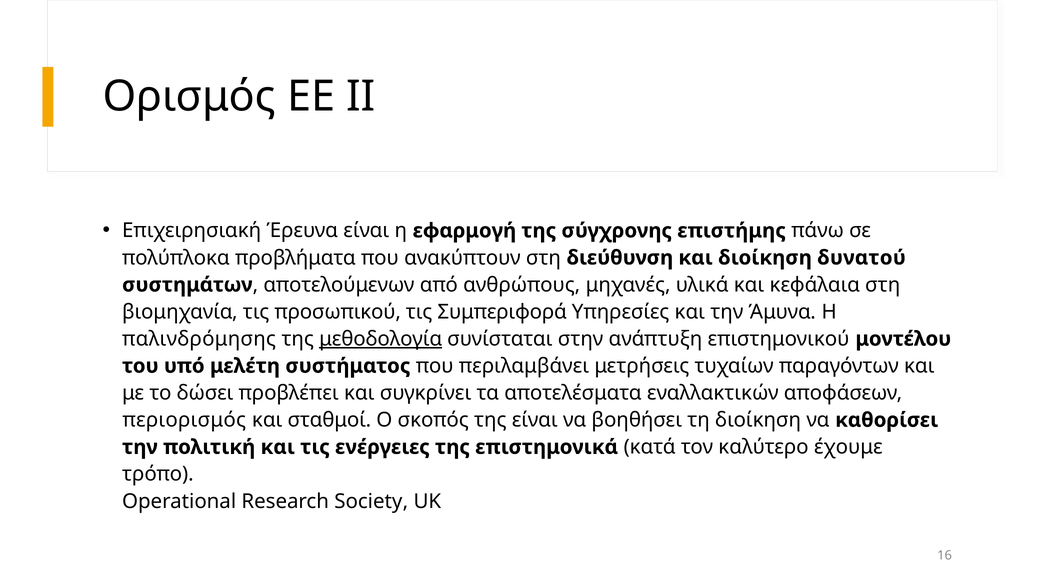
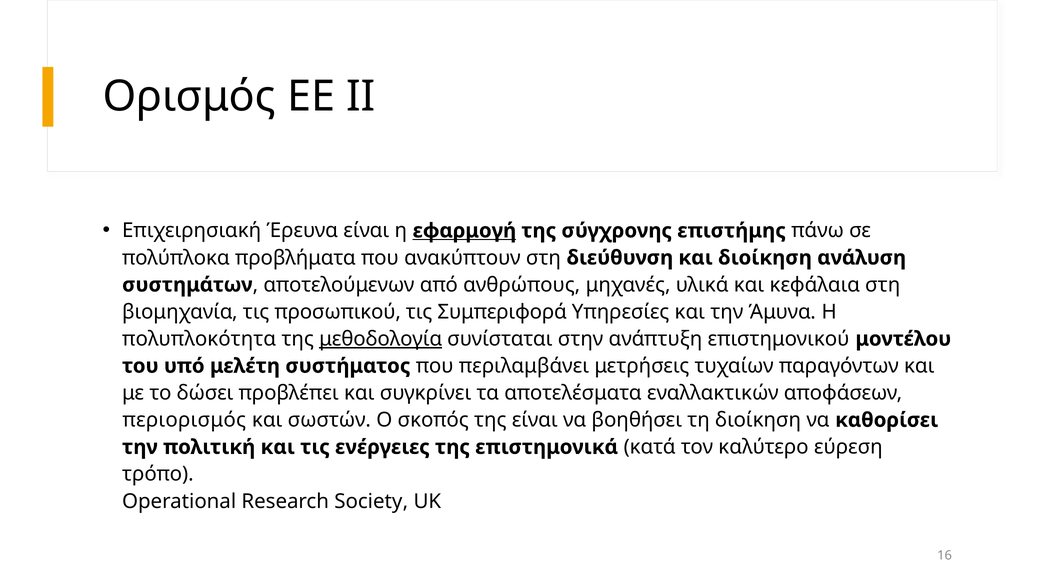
εφαρμογή underline: none -> present
δυνατού: δυνατού -> ανάλυση
παλινδρόμησης: παλινδρόμησης -> πολυπλοκότητα
σταθμοί: σταθμοί -> σωστών
έχουμε: έχουμε -> εύρεση
